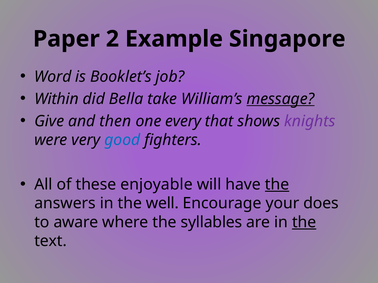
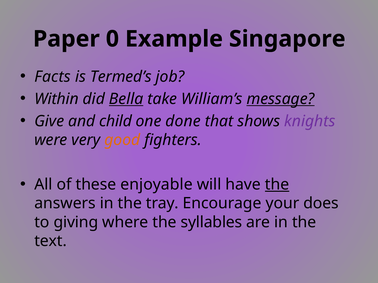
2: 2 -> 0
Word: Word -> Facts
Booklet’s: Booklet’s -> Termed’s
Bella underline: none -> present
then: then -> child
every: every -> done
good colour: blue -> orange
well: well -> tray
aware: aware -> giving
the at (304, 223) underline: present -> none
